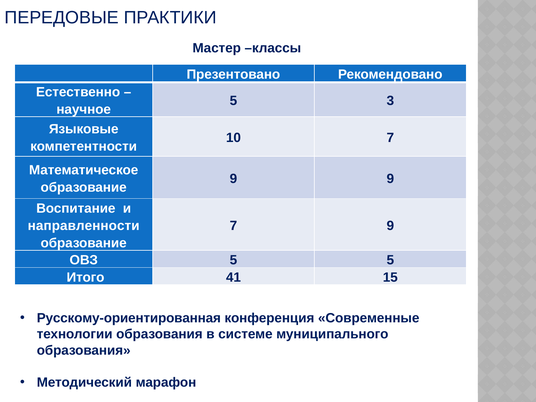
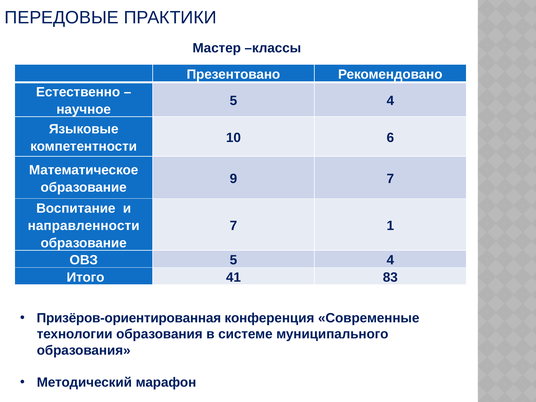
3 at (390, 101): 3 -> 4
10 7: 7 -> 6
9 9: 9 -> 7
7 9: 9 -> 1
ОВЗ 5 5: 5 -> 4
15: 15 -> 83
Русскому-ориентированная: Русскому-ориентированная -> Призёров-ориентированная
